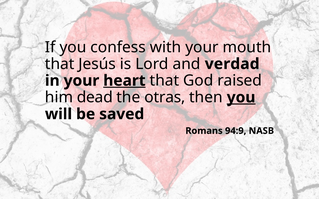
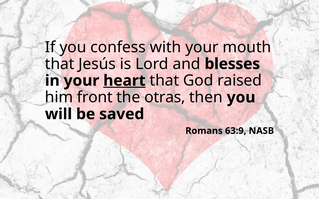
verdad: verdad -> blesses
dead: dead -> front
you at (241, 98) underline: present -> none
94:9: 94:9 -> 63:9
